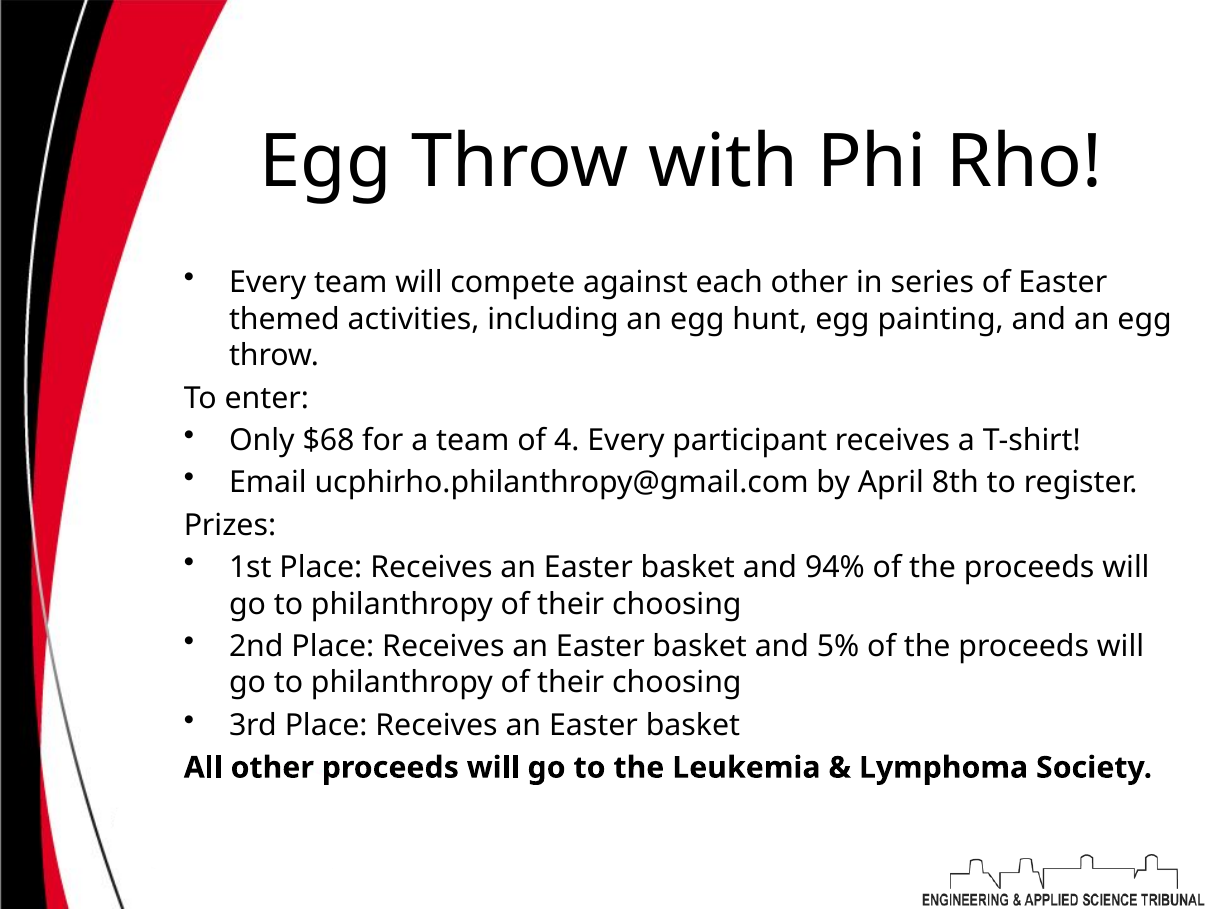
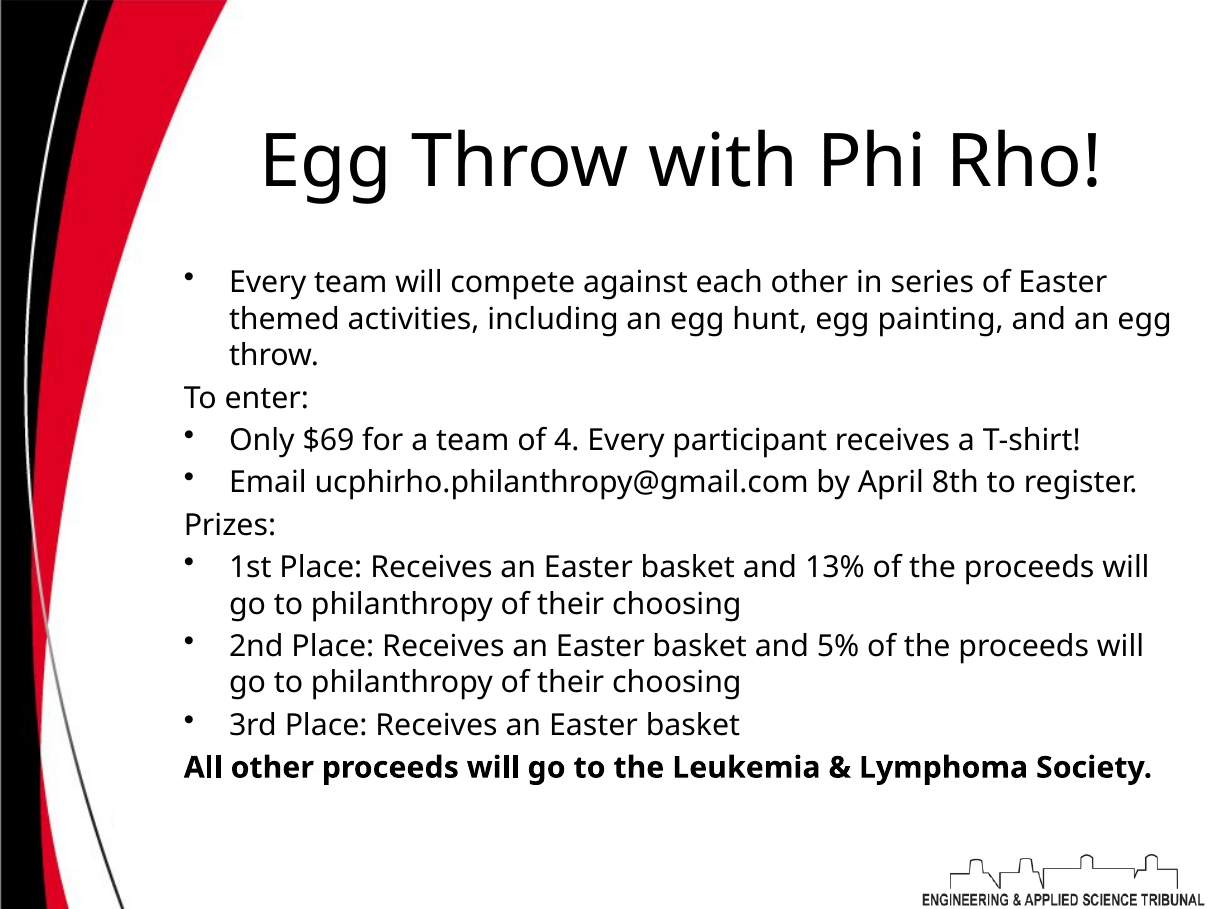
$68: $68 -> $69
94%: 94% -> 13%
